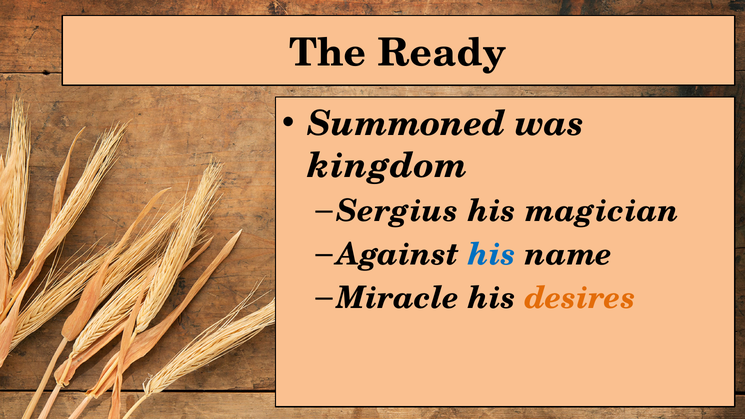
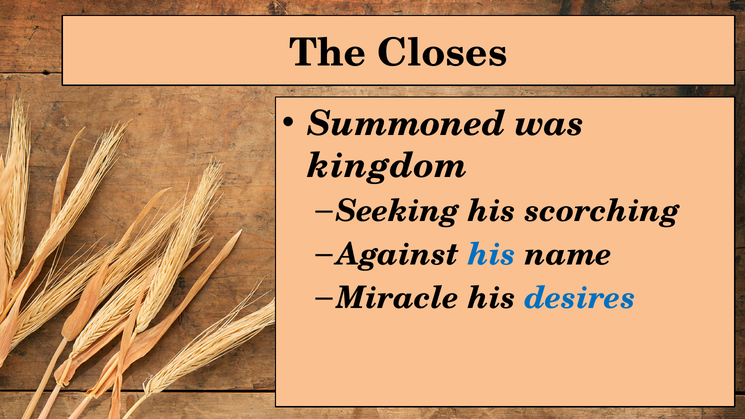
Ready: Ready -> Closes
Sergius: Sergius -> Seeking
magician: magician -> scorching
desires colour: orange -> blue
